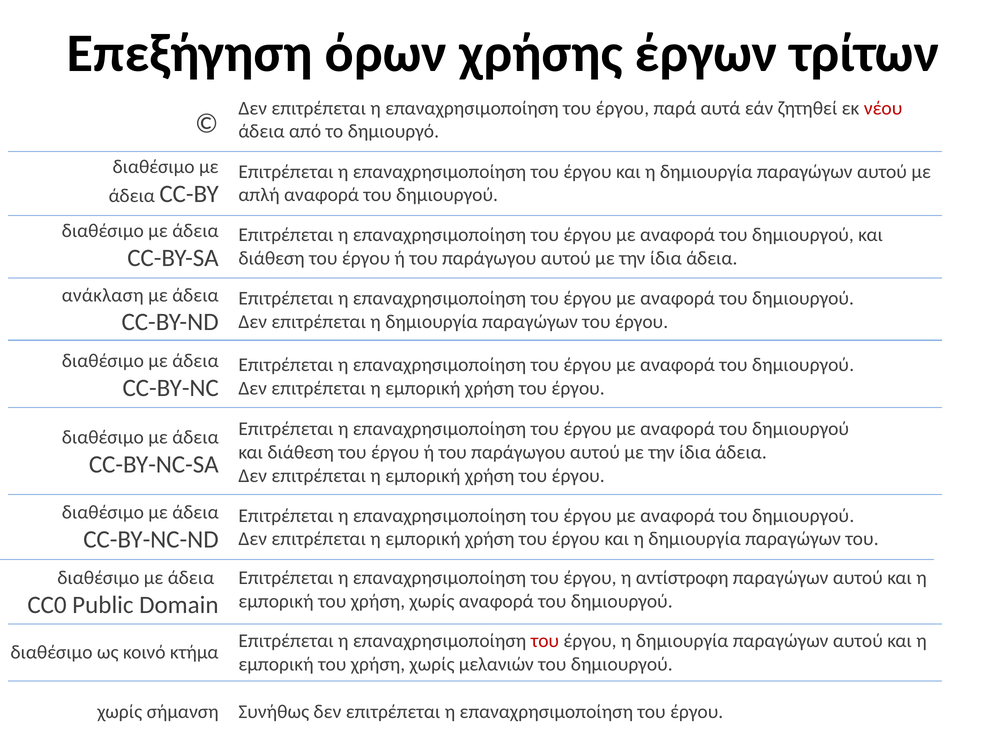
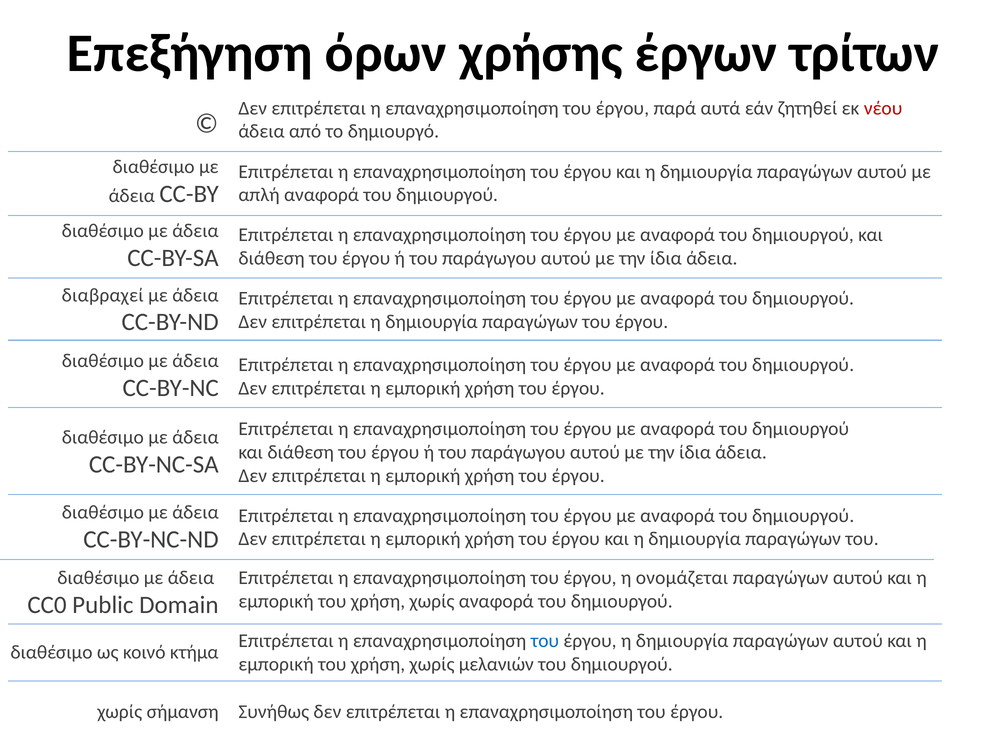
ανάκλαση: ανάκλαση -> διαβραχεί
αντίστροφη: αντίστροφη -> ονομάζεται
του at (545, 641) colour: red -> blue
